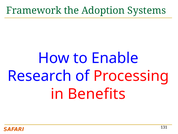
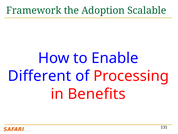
Systems: Systems -> Scalable
Research: Research -> Different
